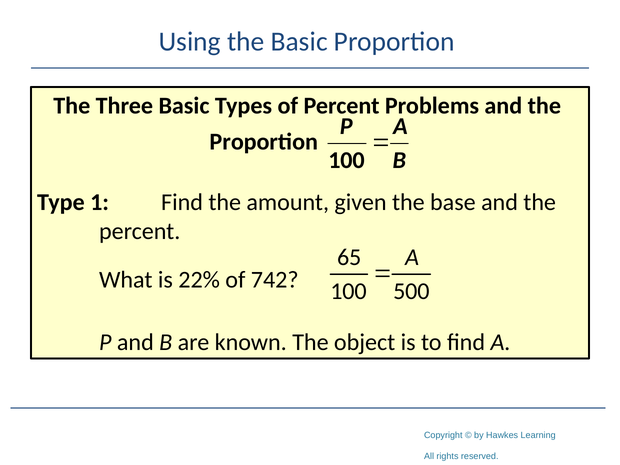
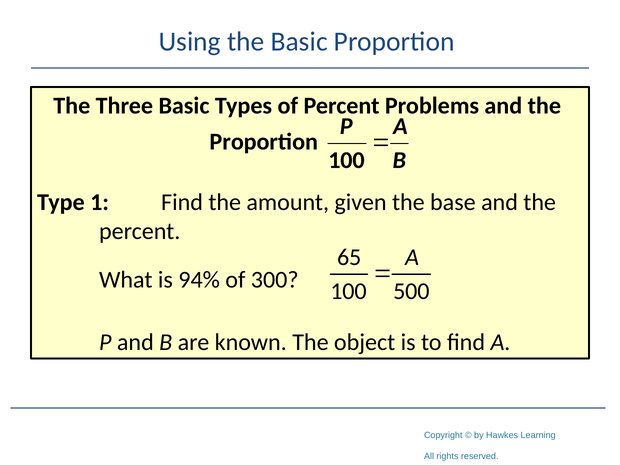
22%: 22% -> 94%
742: 742 -> 300
